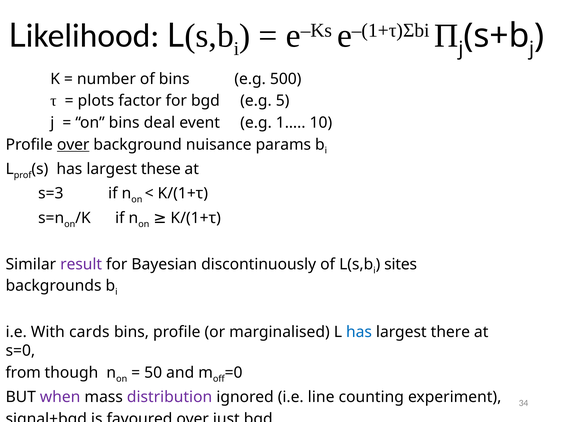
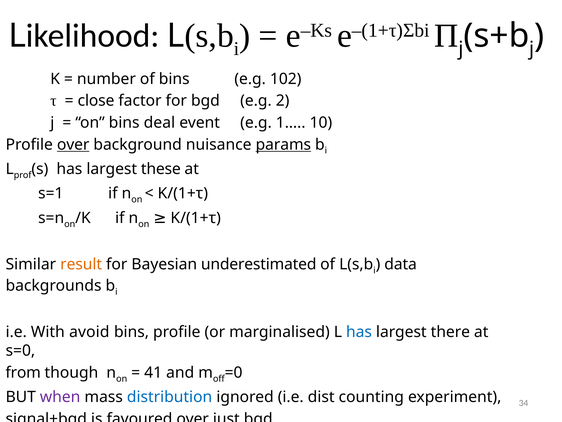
500: 500 -> 102
plots: plots -> close
5: 5 -> 2
params underline: none -> present
s=3: s=3 -> s=1
result colour: purple -> orange
discontinuously: discontinuously -> underestimated
sites: sites -> data
cards: cards -> avoid
50: 50 -> 41
distribution colour: purple -> blue
line: line -> dist
